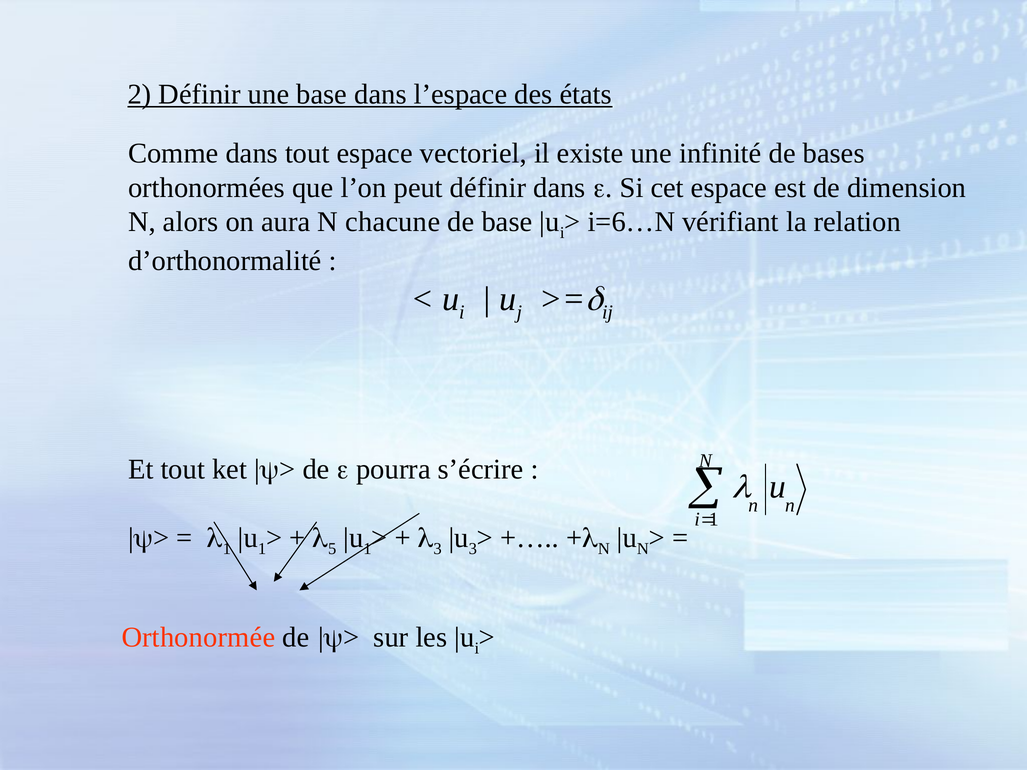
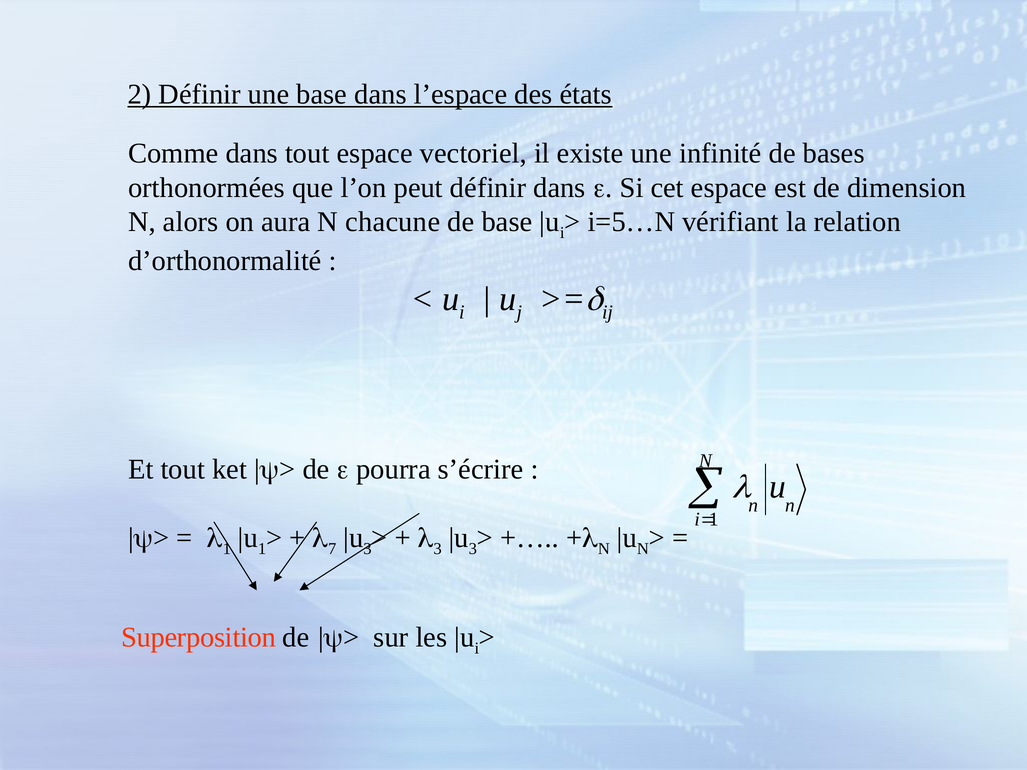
i=6…N: i=6…N -> i=5…N
5: 5 -> 7
1 at (367, 549): 1 -> 3
Orthonormée: Orthonormée -> Superposition
